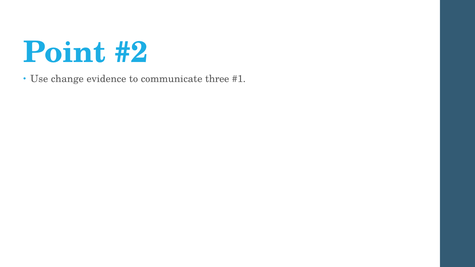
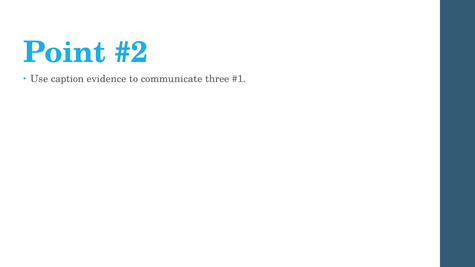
change: change -> caption
